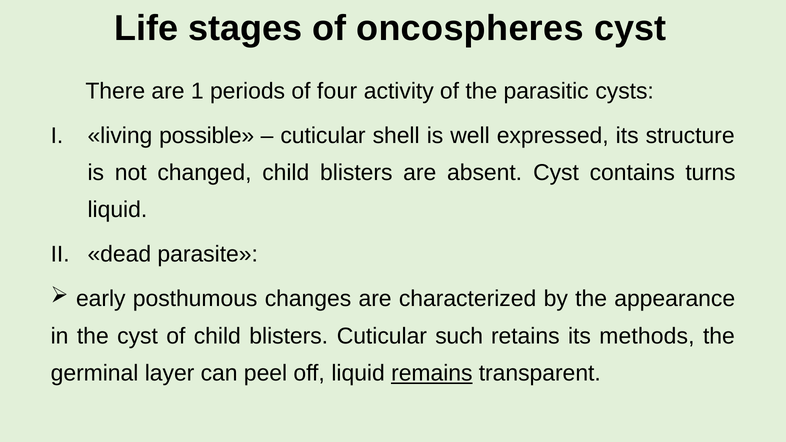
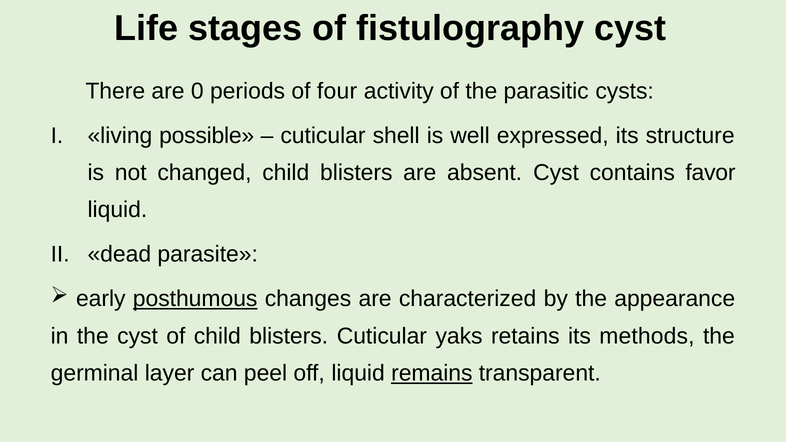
oncospheres: oncospheres -> fistulography
1: 1 -> 0
turns: turns -> favor
posthumous underline: none -> present
such: such -> yaks
